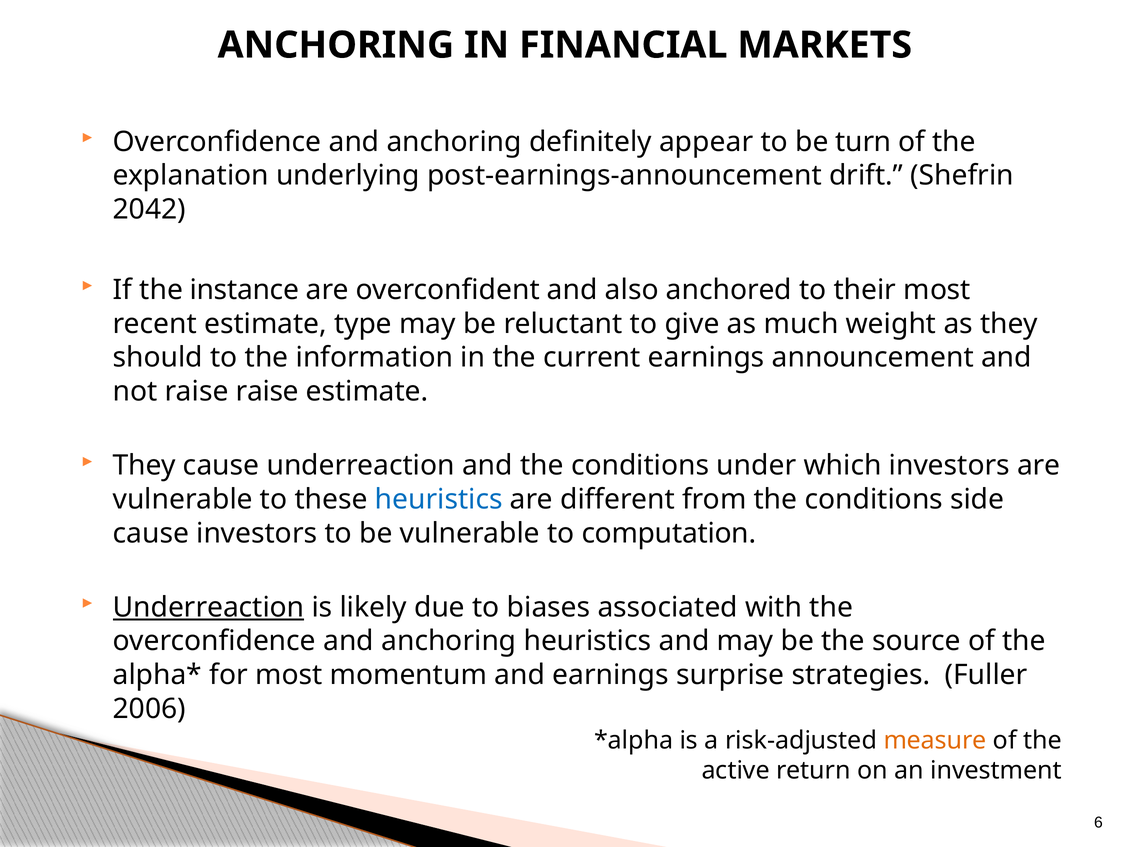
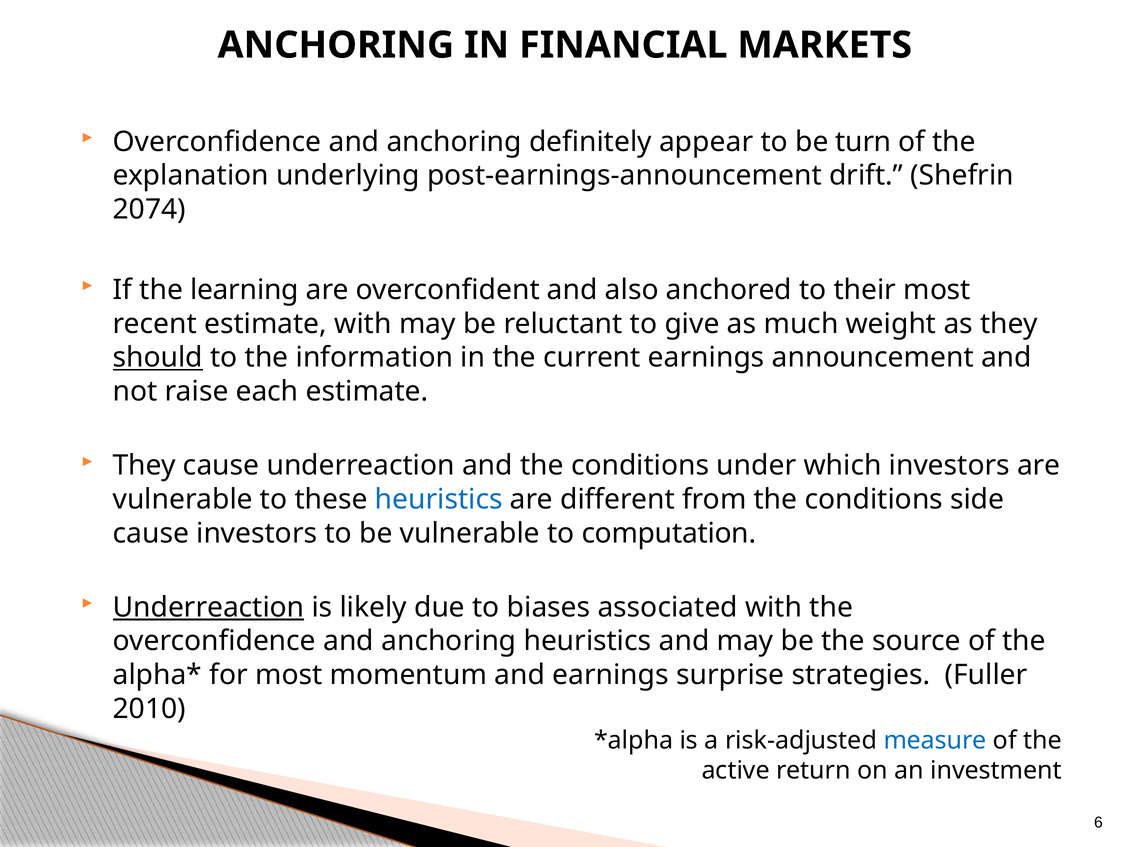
2042: 2042 -> 2074
instance: instance -> learning
estimate type: type -> with
should underline: none -> present
raise raise: raise -> each
2006: 2006 -> 2010
measure colour: orange -> blue
